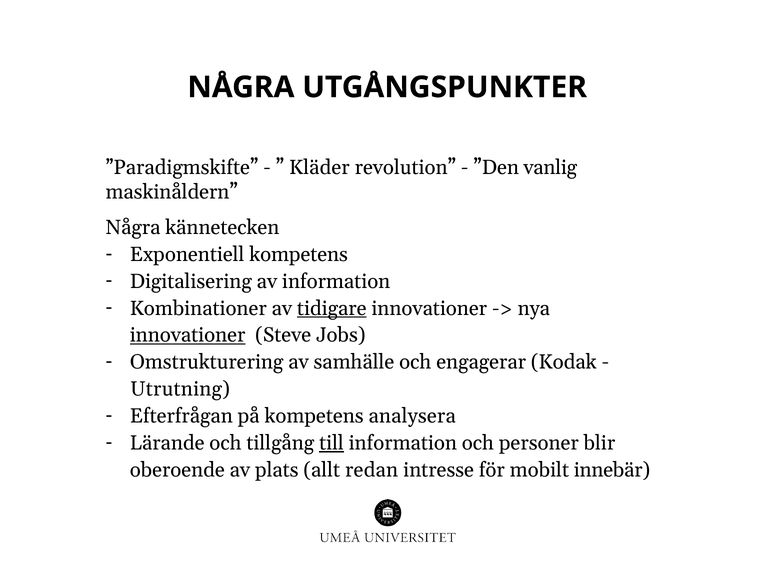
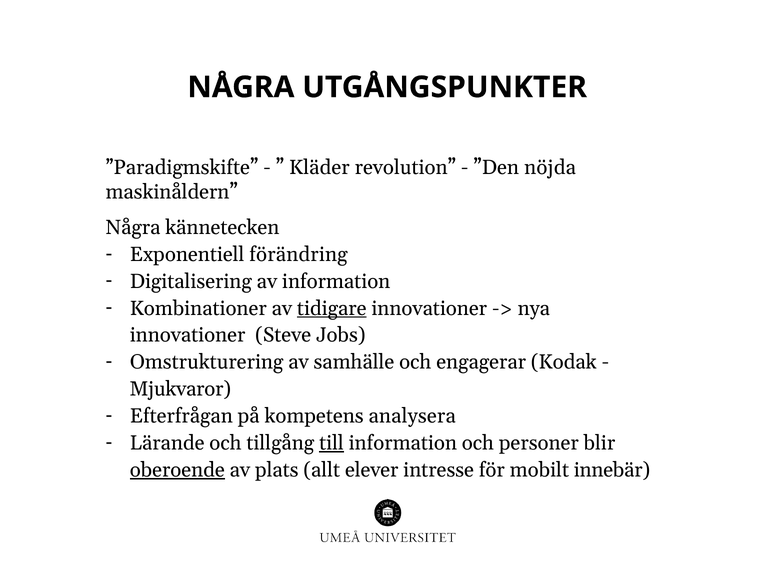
vanlig: vanlig -> nöjda
Exponentiell kompetens: kompetens -> förändring
innovationer at (188, 335) underline: present -> none
Utrutning: Utrutning -> Mjukvaror
oberoende underline: none -> present
redan: redan -> elever
